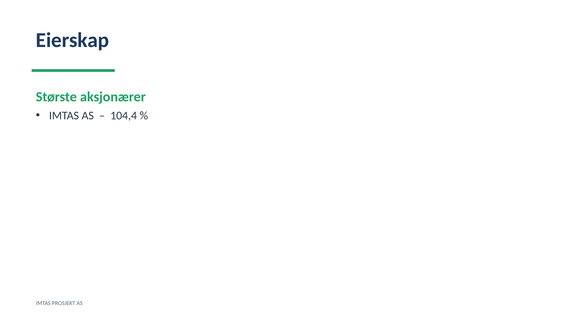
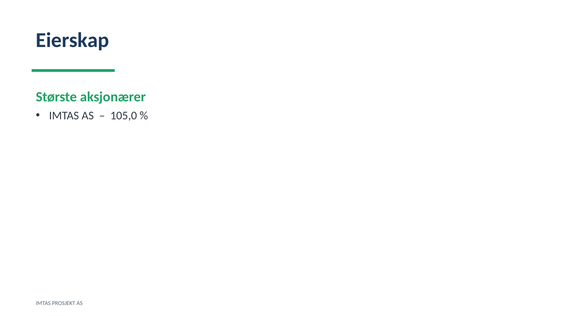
104,4: 104,4 -> 105,0
